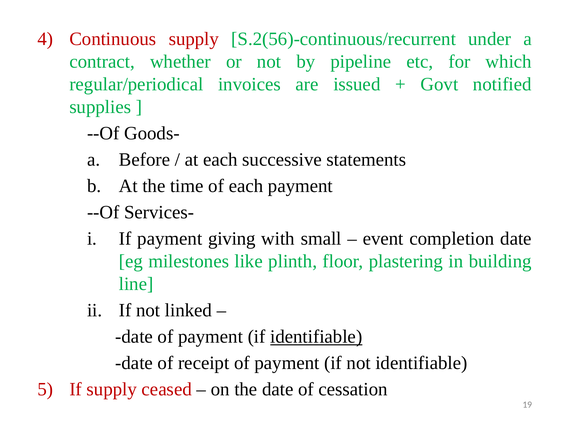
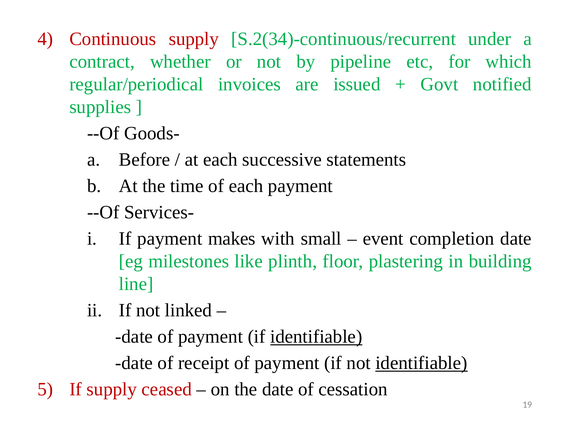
S.2(56)-continuous/recurrent: S.2(56)-continuous/recurrent -> S.2(34)-continuous/recurrent
giving: giving -> makes
identifiable at (421, 363) underline: none -> present
